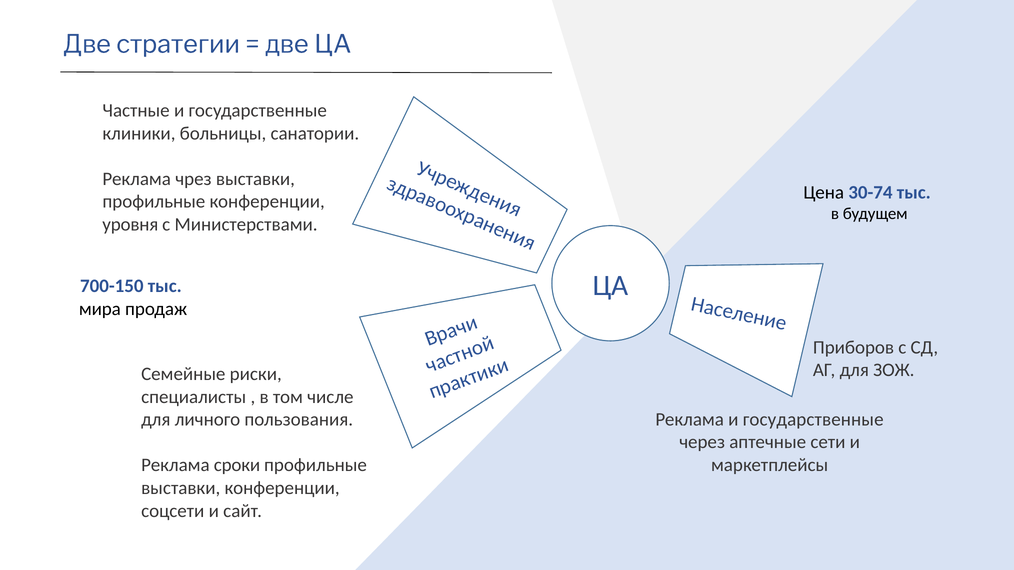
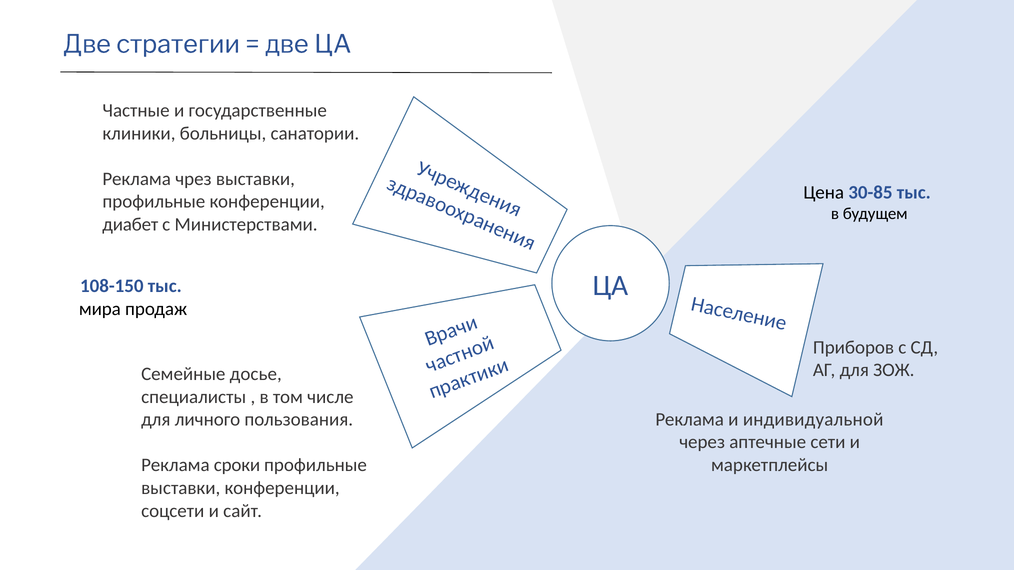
30-74: 30-74 -> 30-85
уровня: уровня -> диабет
700-150: 700-150 -> 108-150
риски: риски -> досье
Реклама и государственные: государственные -> индивидуальной
